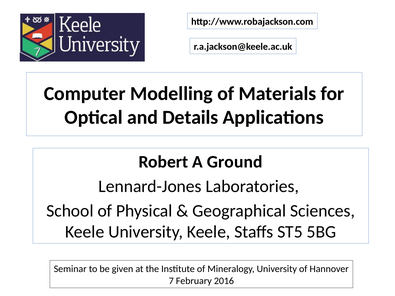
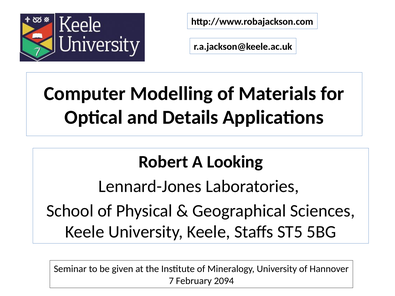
Ground: Ground -> Looking
2016: 2016 -> 2094
